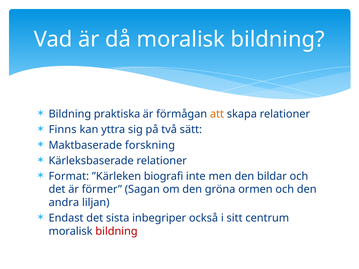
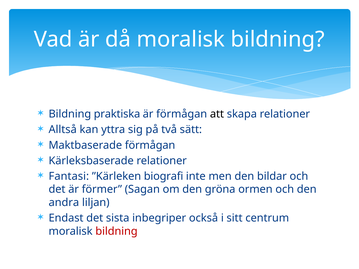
att colour: orange -> black
Finns: Finns -> Alltså
Maktbaserade forskning: forskning -> förmågan
Format: Format -> Fantasi
